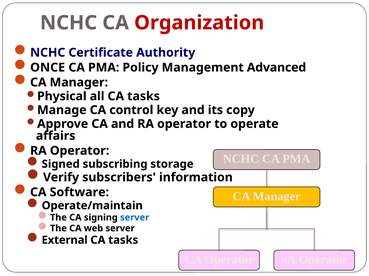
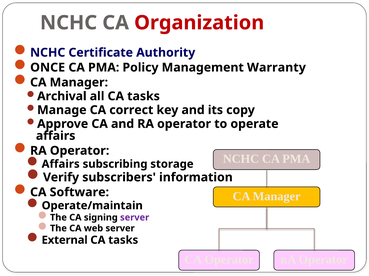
Advanced: Advanced -> Warranty
Physical: Physical -> Archival
control: control -> correct
Signed at (61, 164): Signed -> Affairs
server at (135, 218) colour: blue -> purple
